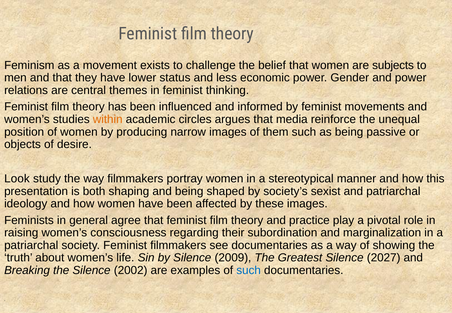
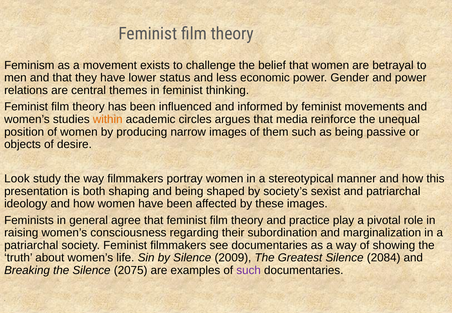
subjects: subjects -> betrayal
2027: 2027 -> 2084
2002: 2002 -> 2075
such at (249, 270) colour: blue -> purple
